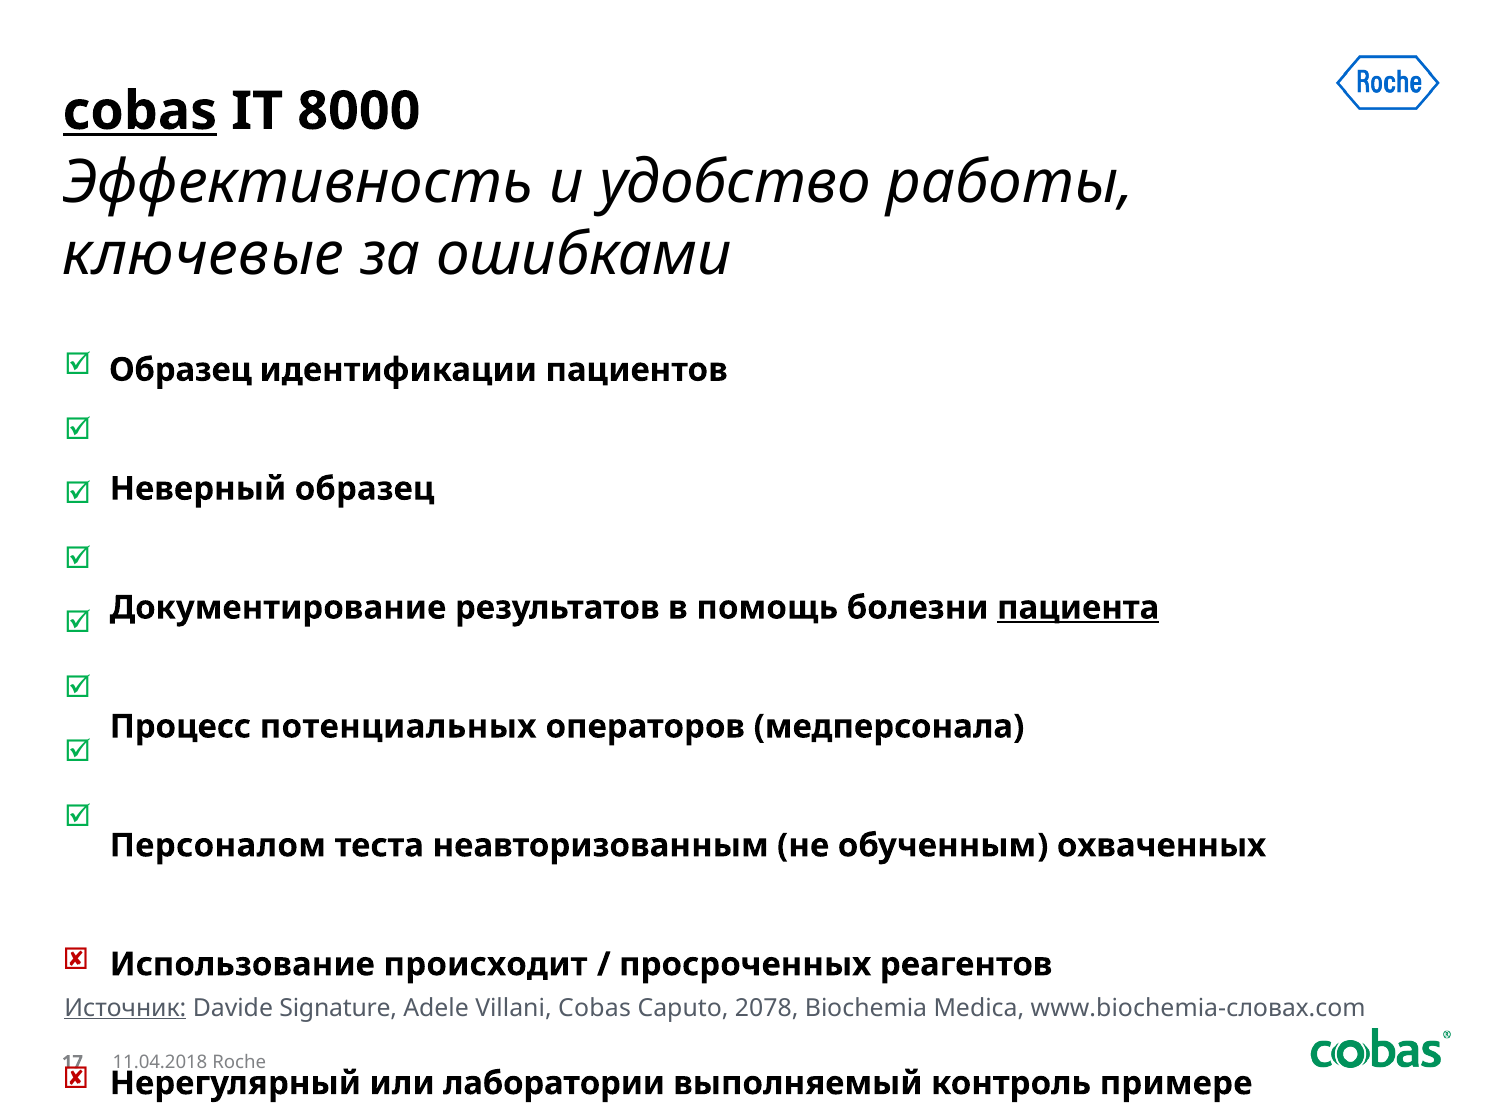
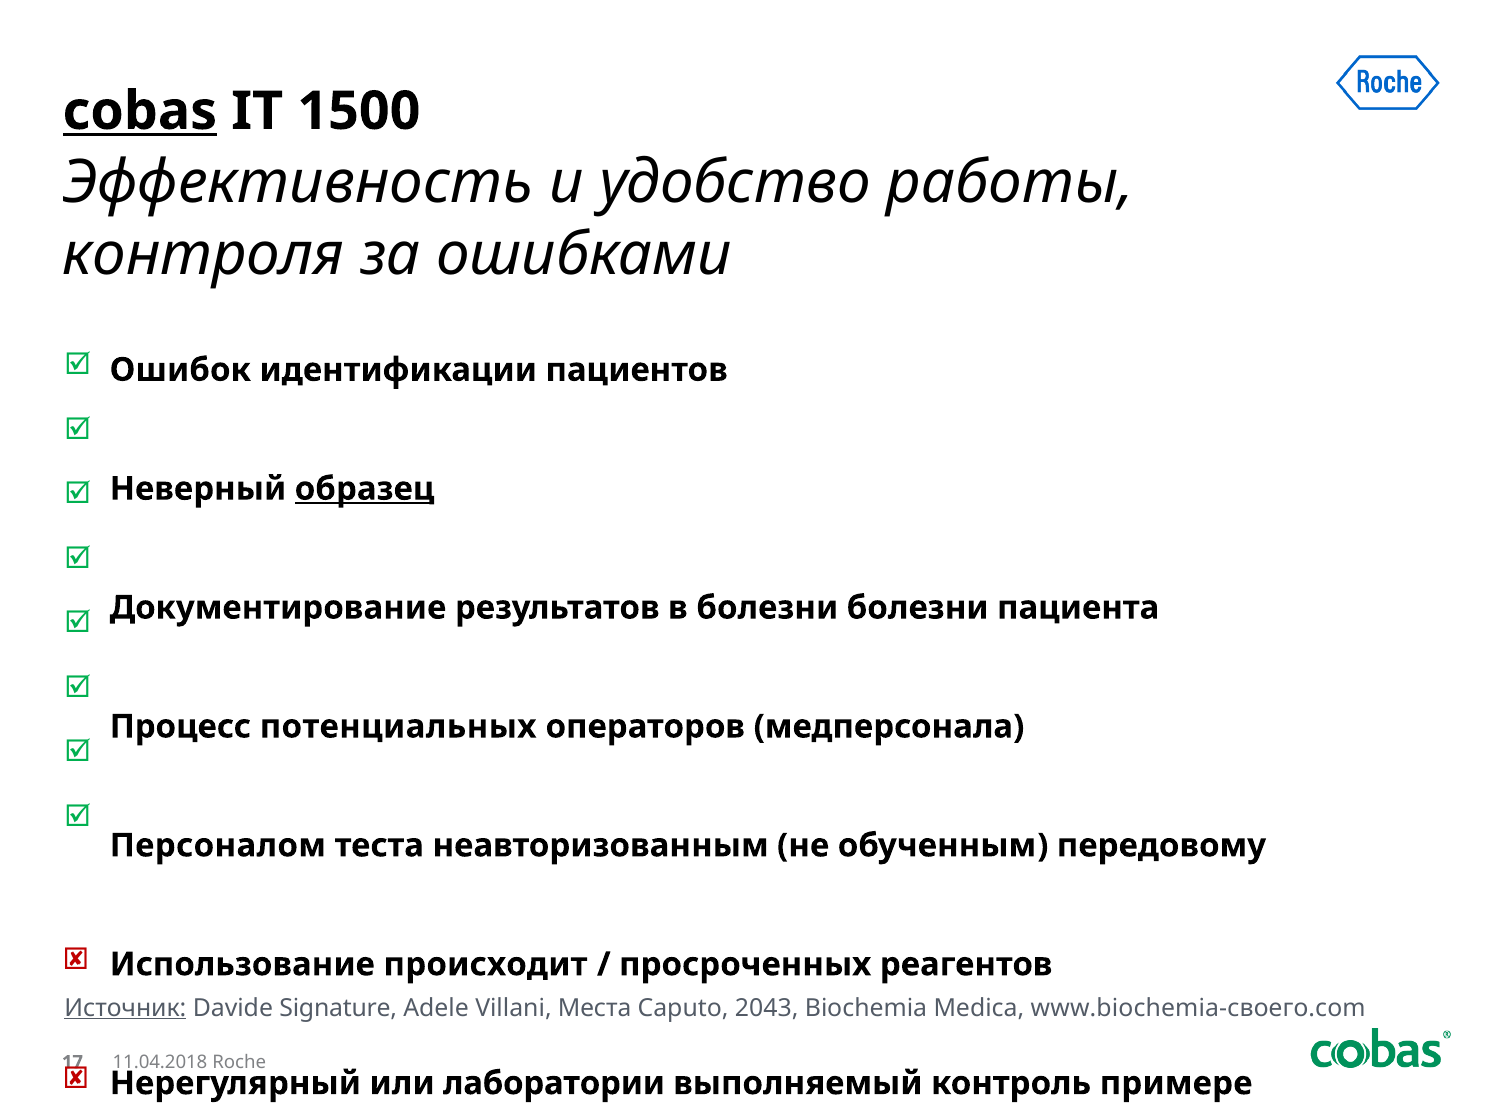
8000: 8000 -> 1500
ключевые: ключевые -> контроля
Образец at (180, 370): Образец -> Ошибок
образец at (365, 489) underline: none -> present
в помощь: помощь -> болезни
пациента underline: present -> none
охваченных: охваченных -> передовому
Villani Cobas: Cobas -> Места
2078: 2078 -> 2043
www.biochemia-словах.com: www.biochemia-словах.com -> www.biochemia-своего.com
